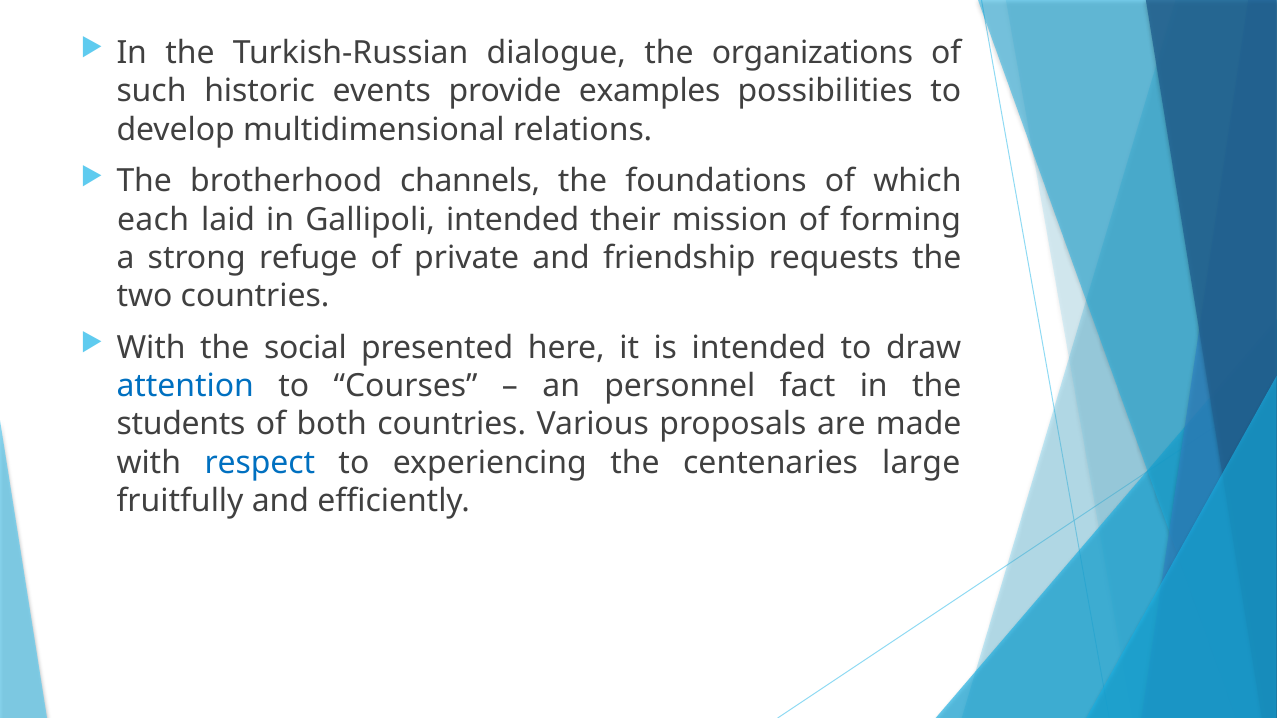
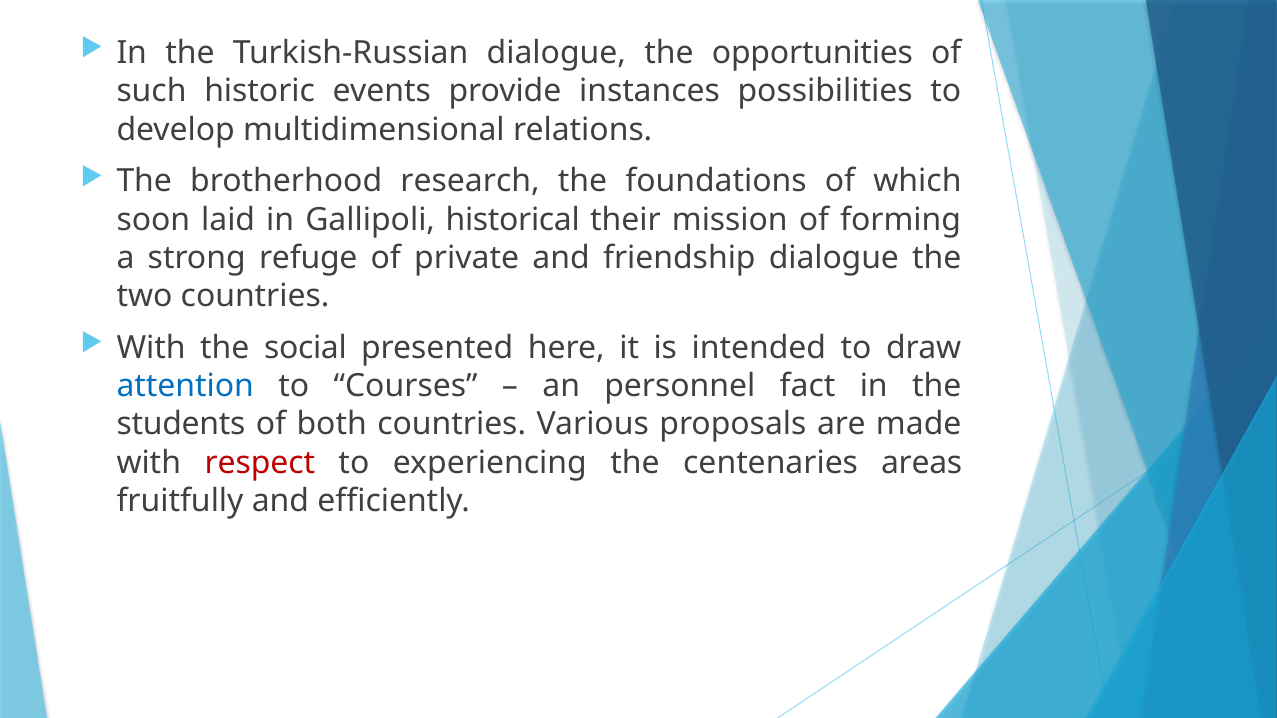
organizations: organizations -> opportunities
examples: examples -> instances
channels: channels -> research
each: each -> soon
Gallipoli intended: intended -> historical
friendship requests: requests -> dialogue
respect colour: blue -> red
large: large -> areas
